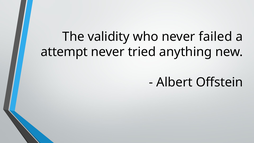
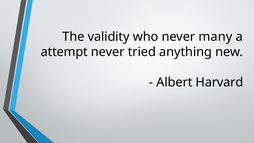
failed: failed -> many
Offstein: Offstein -> Harvard
